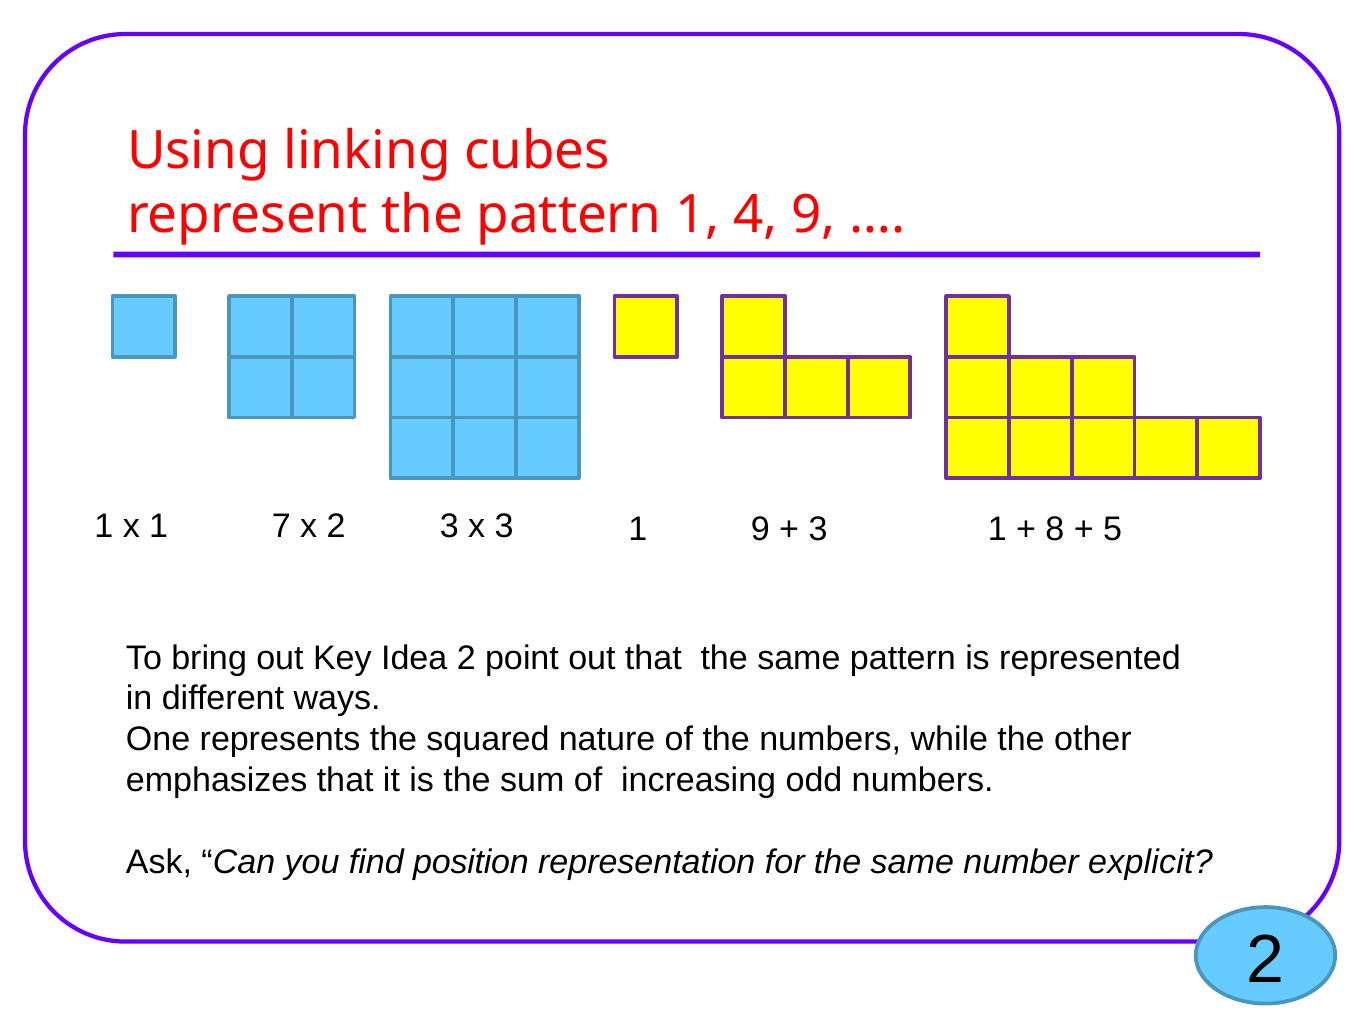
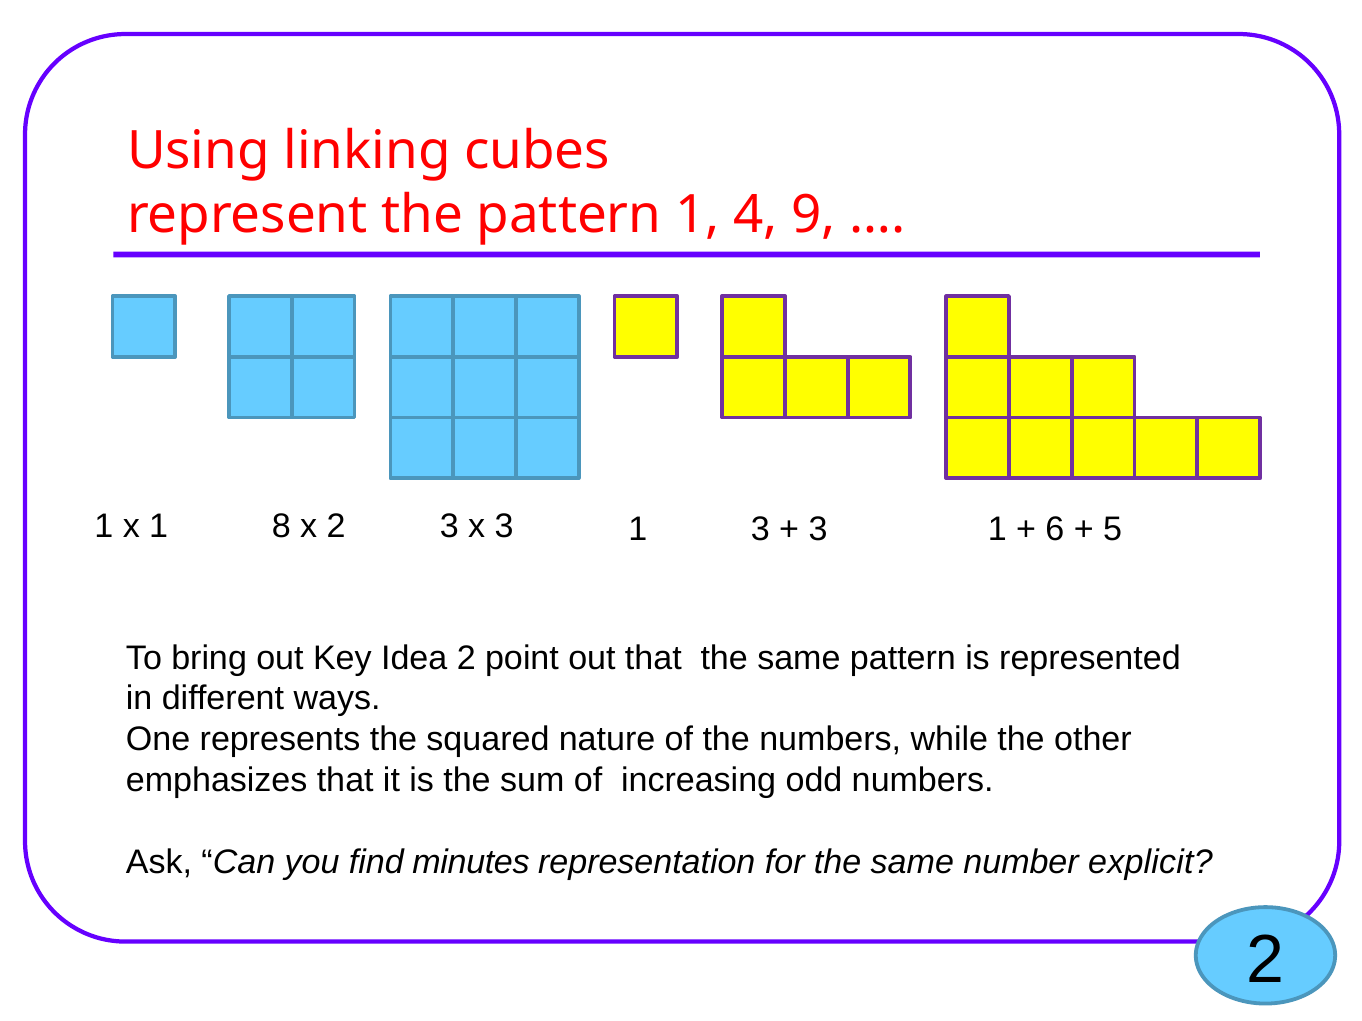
7: 7 -> 8
1 9: 9 -> 3
8: 8 -> 6
position: position -> minutes
